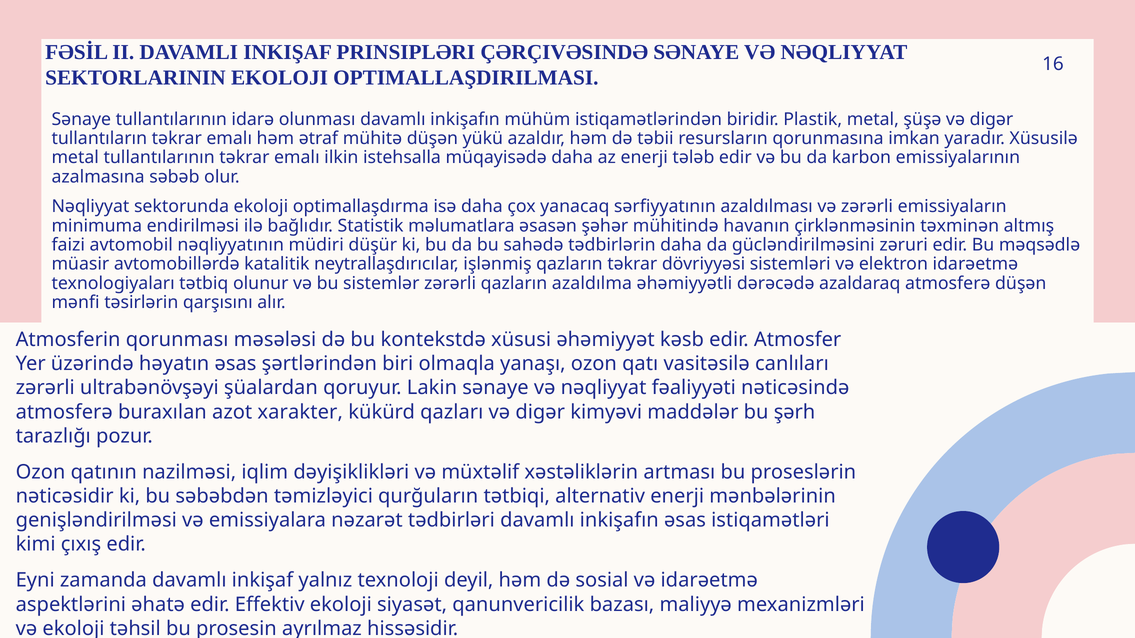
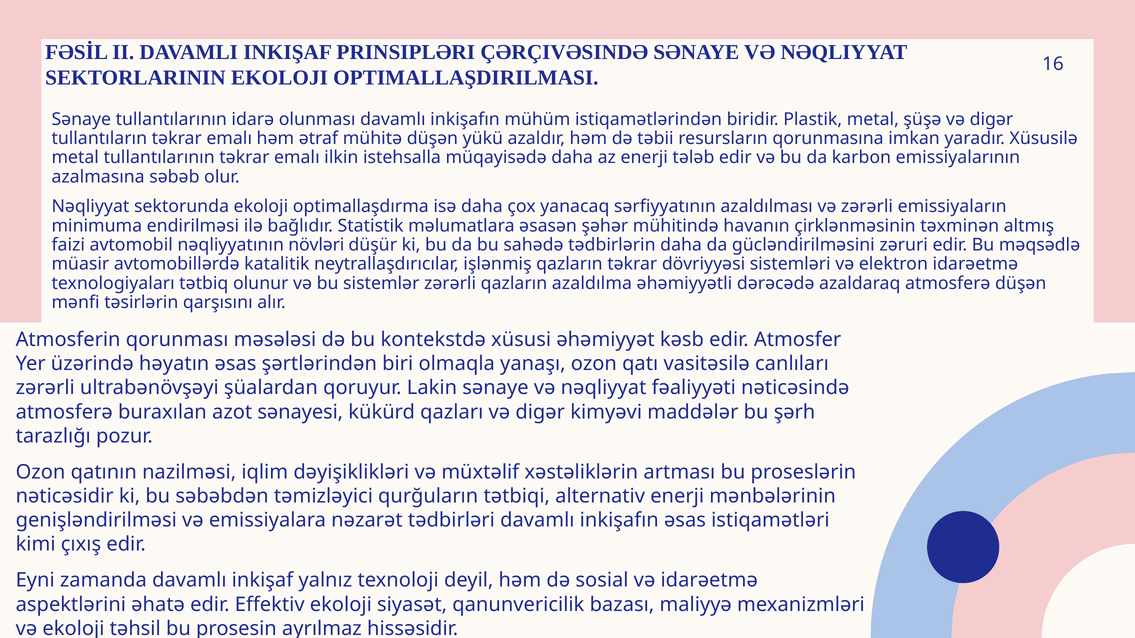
müdiri: müdiri -> növləri
xarakter: xarakter -> sənayesi
